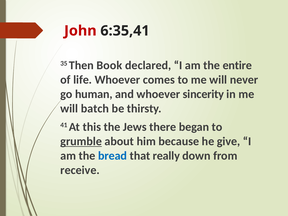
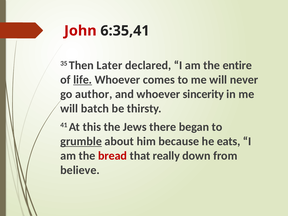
Book: Book -> Later
life underline: none -> present
human: human -> author
give: give -> eats
bread colour: blue -> red
receive: receive -> believe
